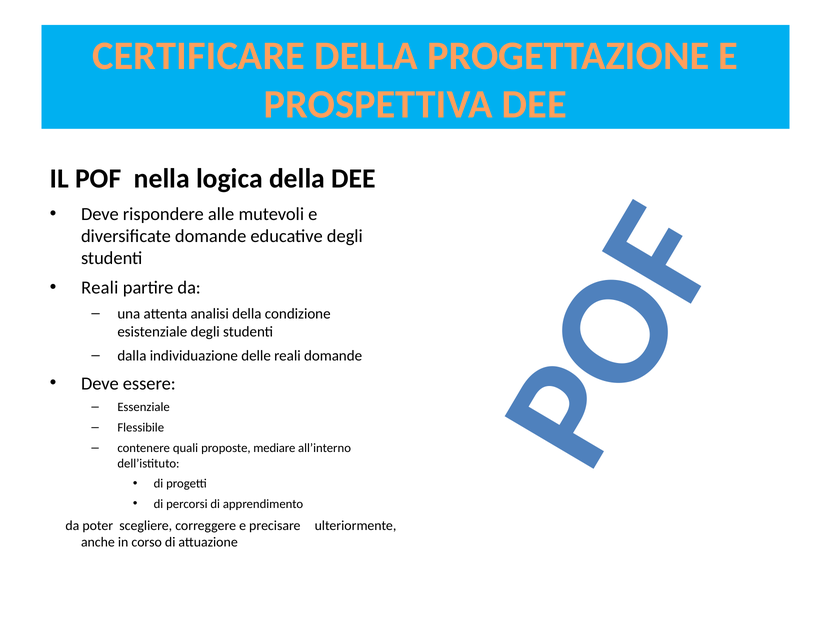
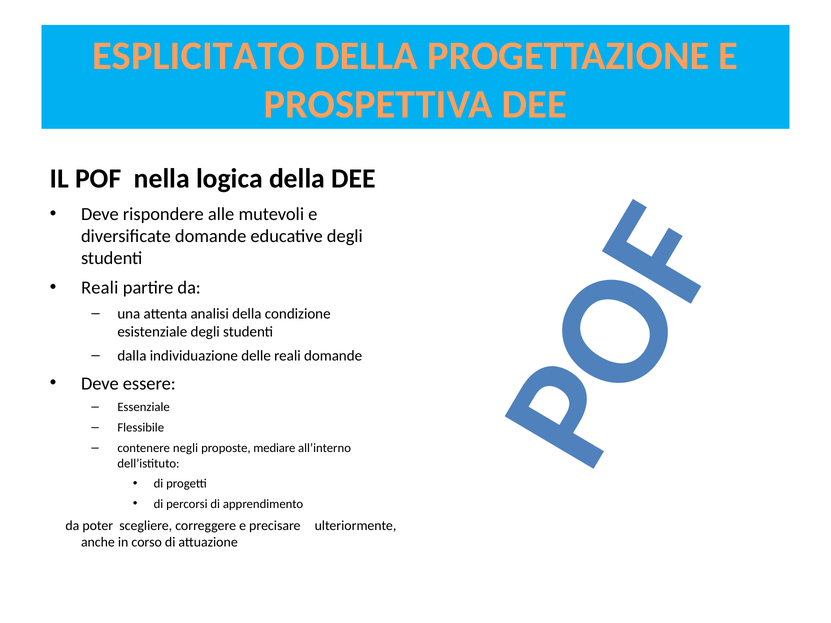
CERTIFICARE: CERTIFICARE -> ESPLICITATO
quali: quali -> negli
